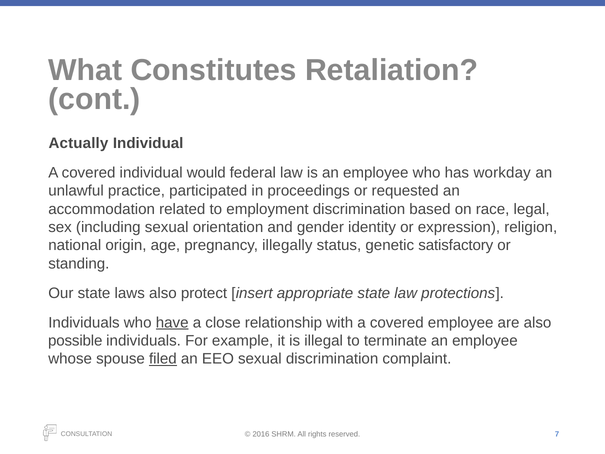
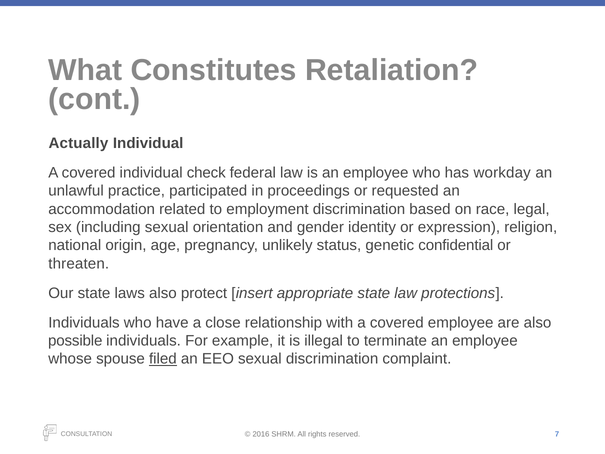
would: would -> check
illegally: illegally -> unlikely
satisfactory: satisfactory -> confidential
standing: standing -> threaten
have underline: present -> none
